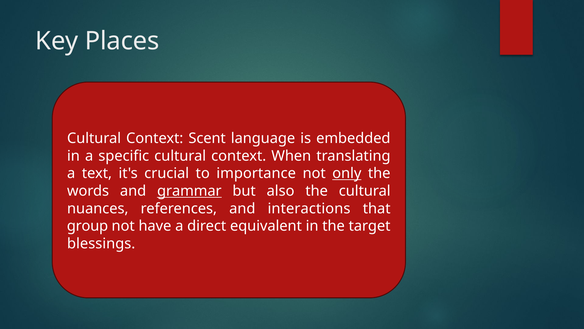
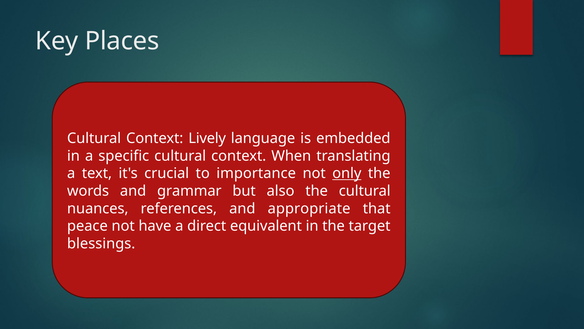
Scent: Scent -> Lively
grammar underline: present -> none
interactions: interactions -> appropriate
group: group -> peace
